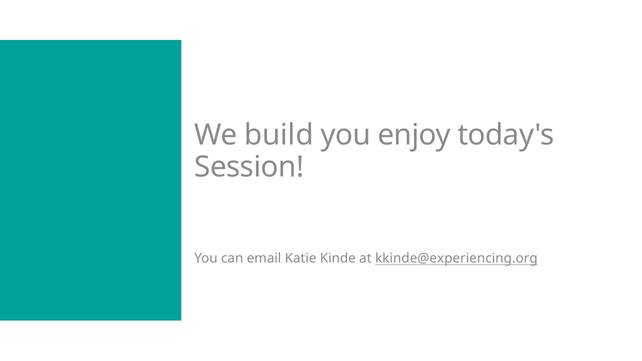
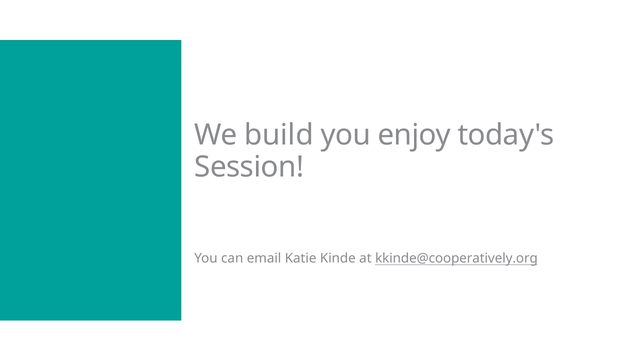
kkinde@experiencing.org: kkinde@experiencing.org -> kkinde@cooperatively.org
